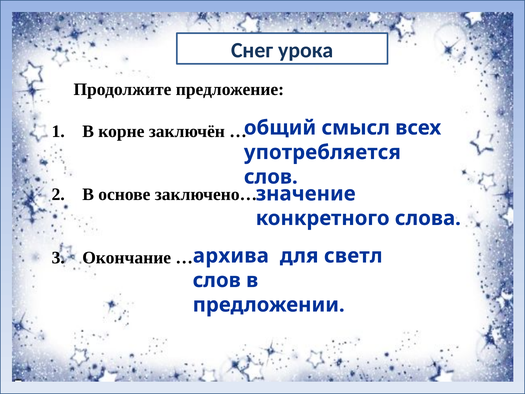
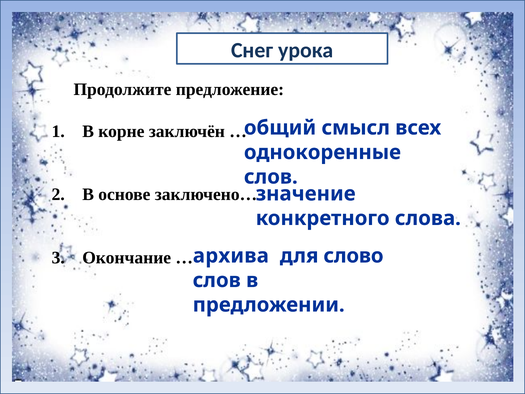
употребляется: употребляется -> однокоренные
светл: светл -> слово
